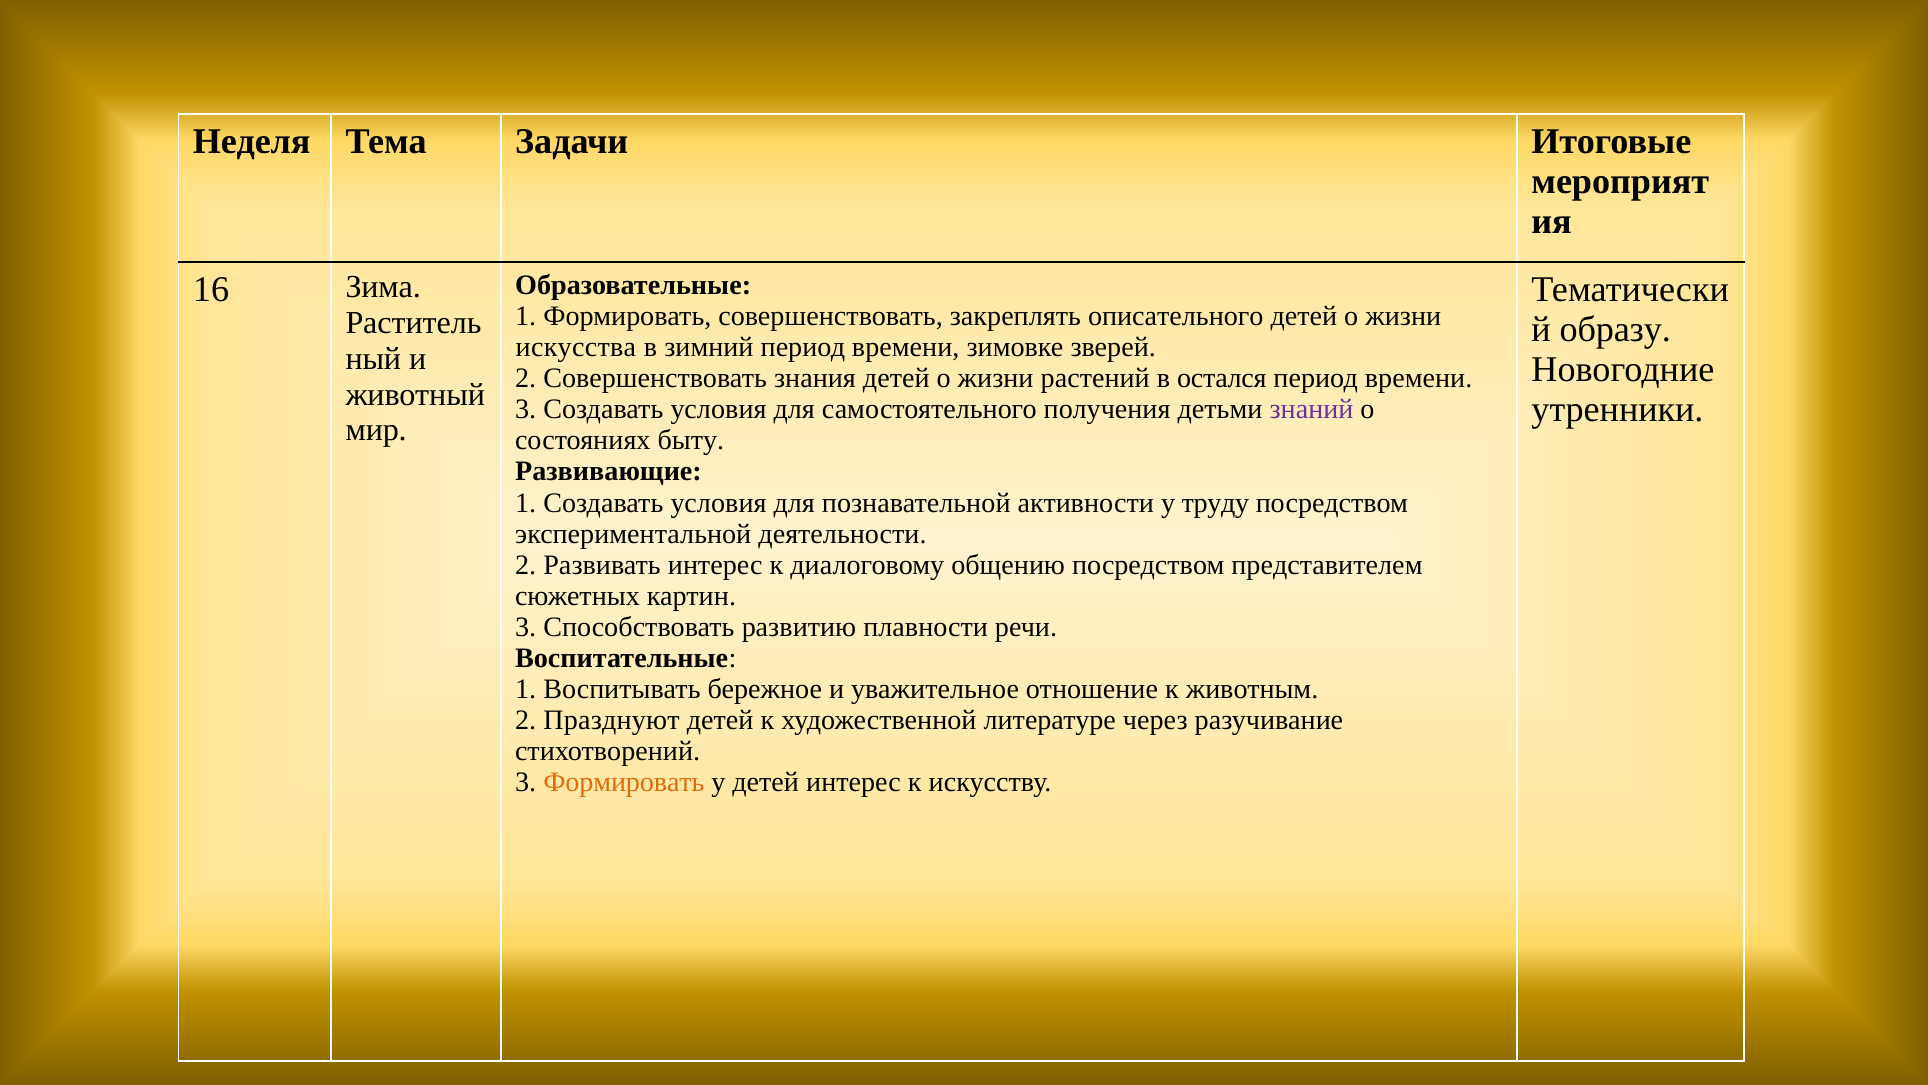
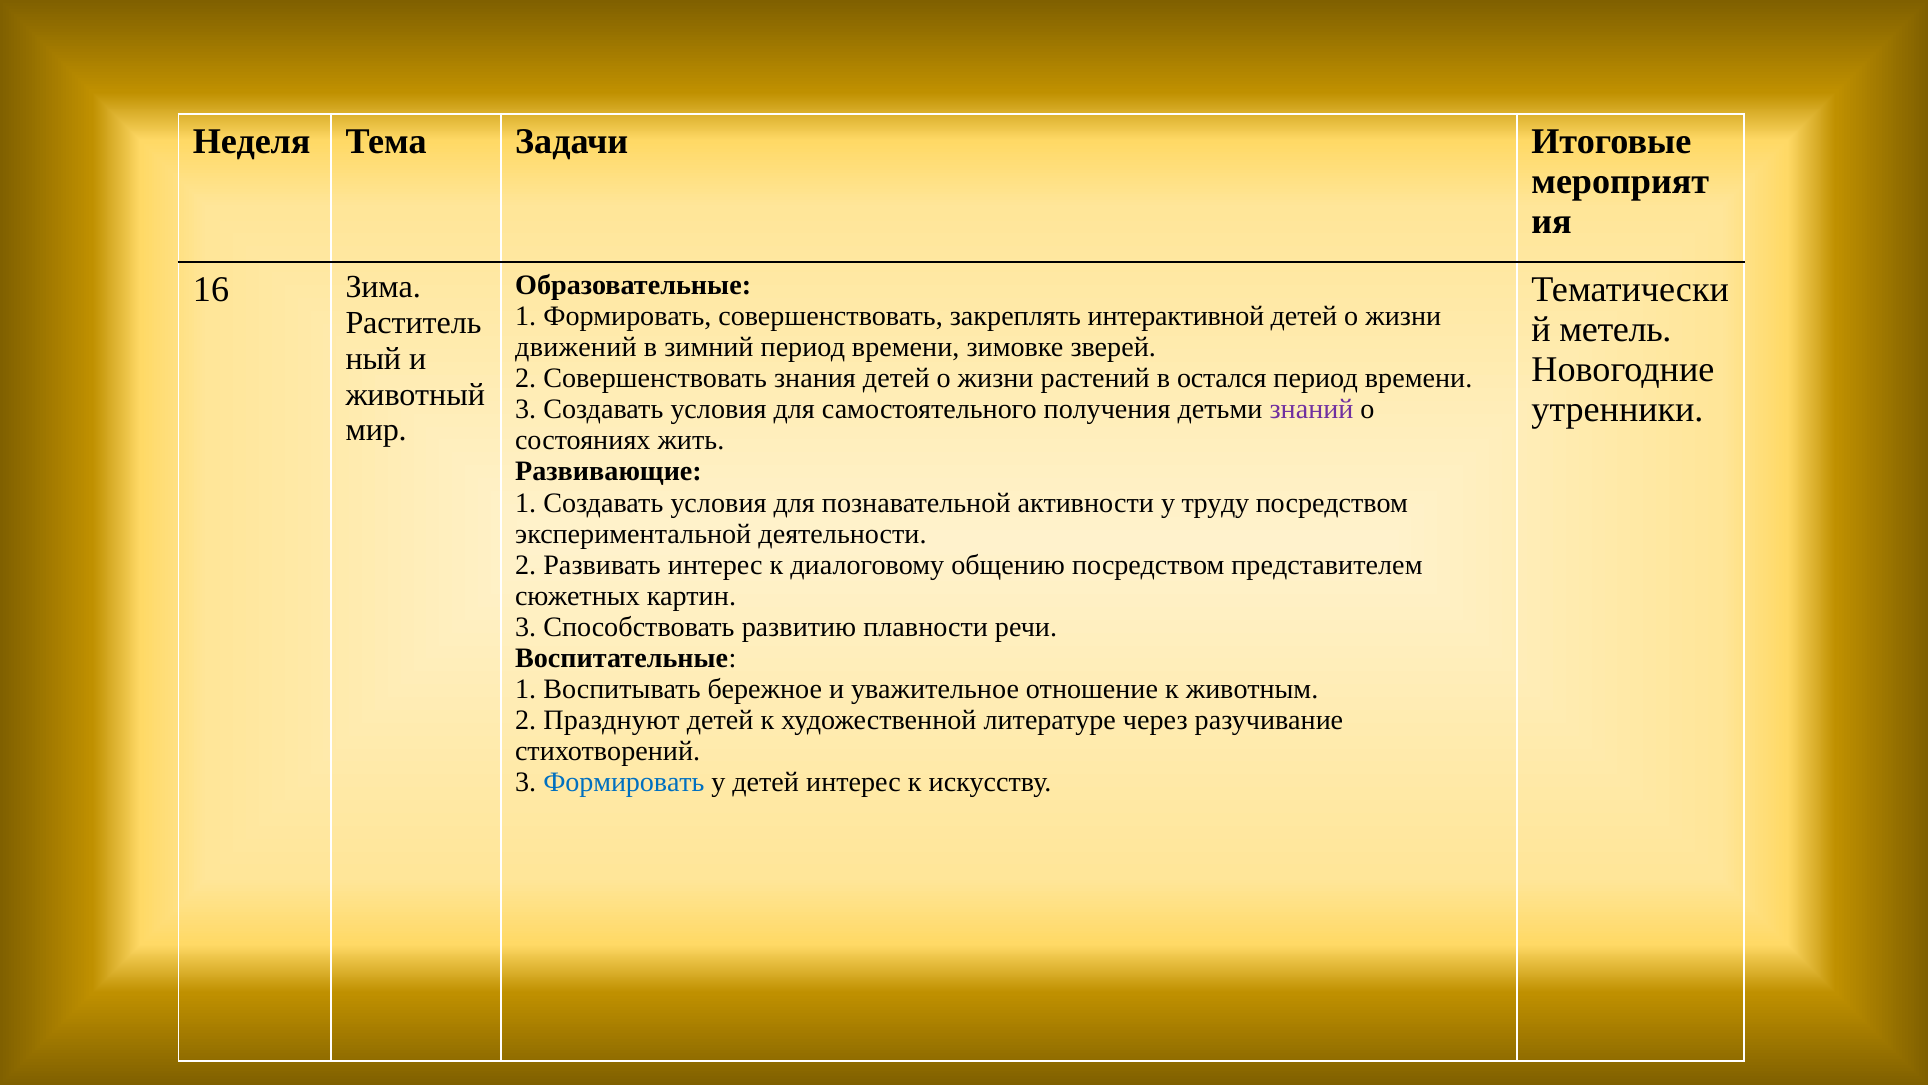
описательного: описательного -> интерактивной
образу: образу -> метель
искусства: искусства -> движений
быту: быту -> жить
Формировать at (624, 782) colour: orange -> blue
